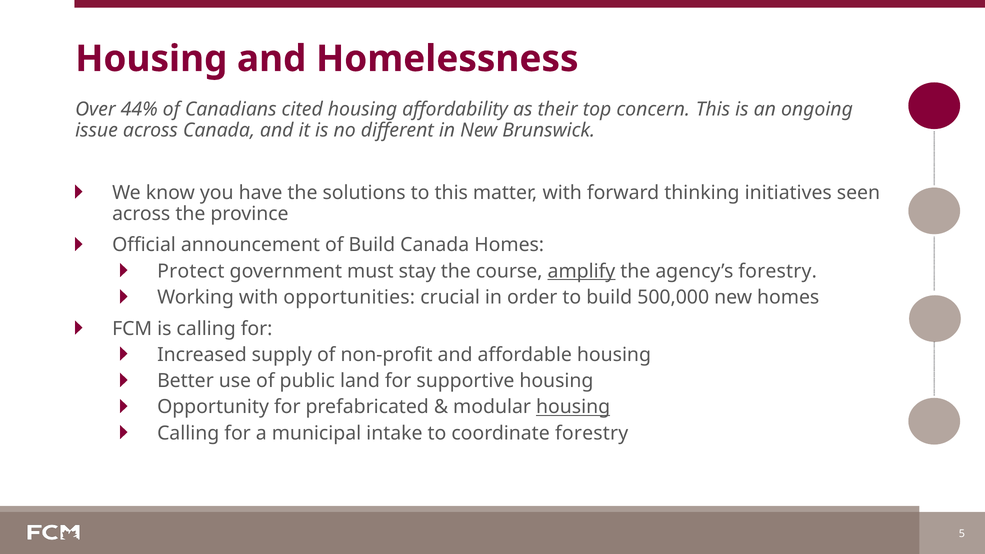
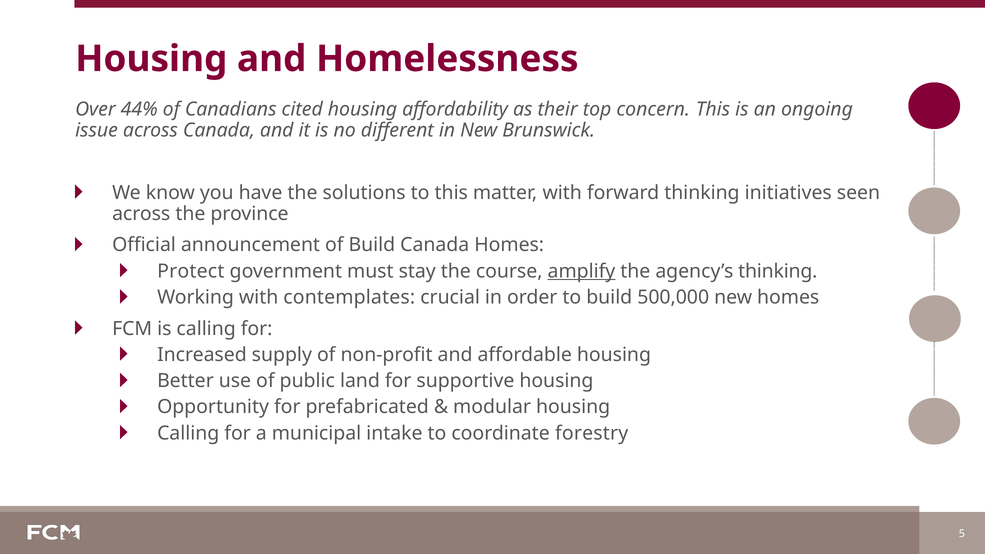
agency’s forestry: forestry -> thinking
opportunities: opportunities -> contemplates
housing at (573, 407) underline: present -> none
